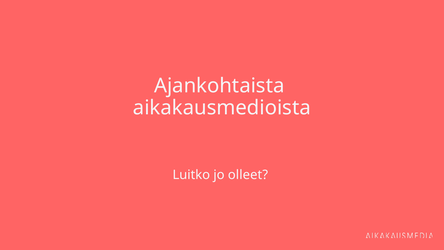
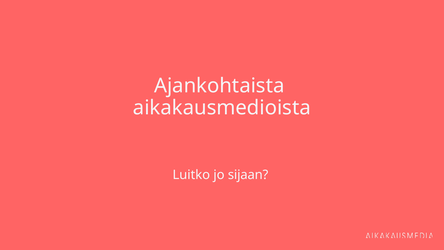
olleet: olleet -> sijaan
